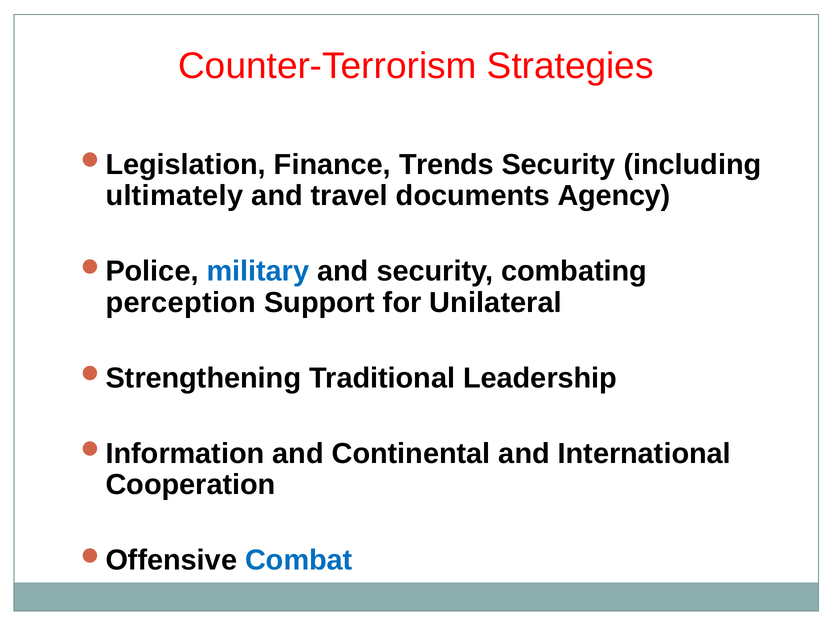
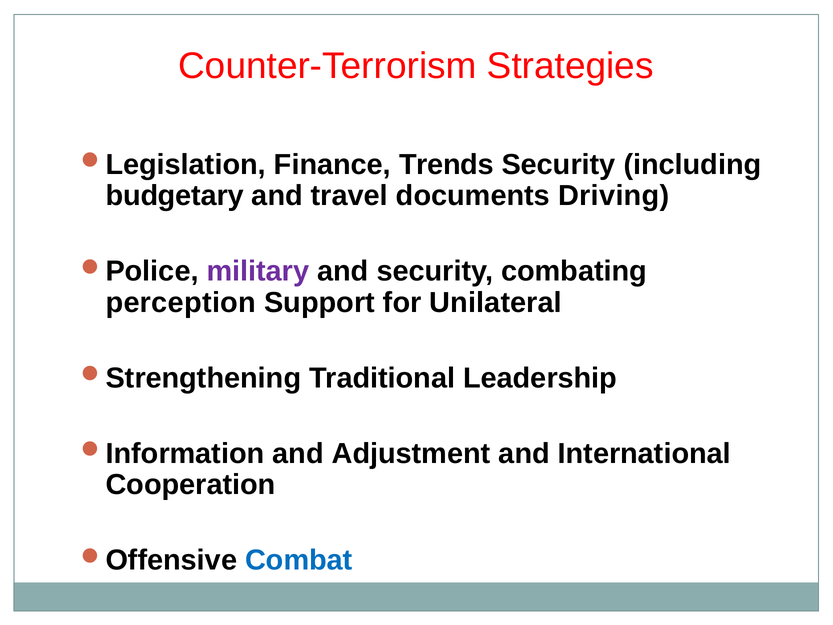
ultimately: ultimately -> budgetary
Agency: Agency -> Driving
military colour: blue -> purple
Continental: Continental -> Adjustment
